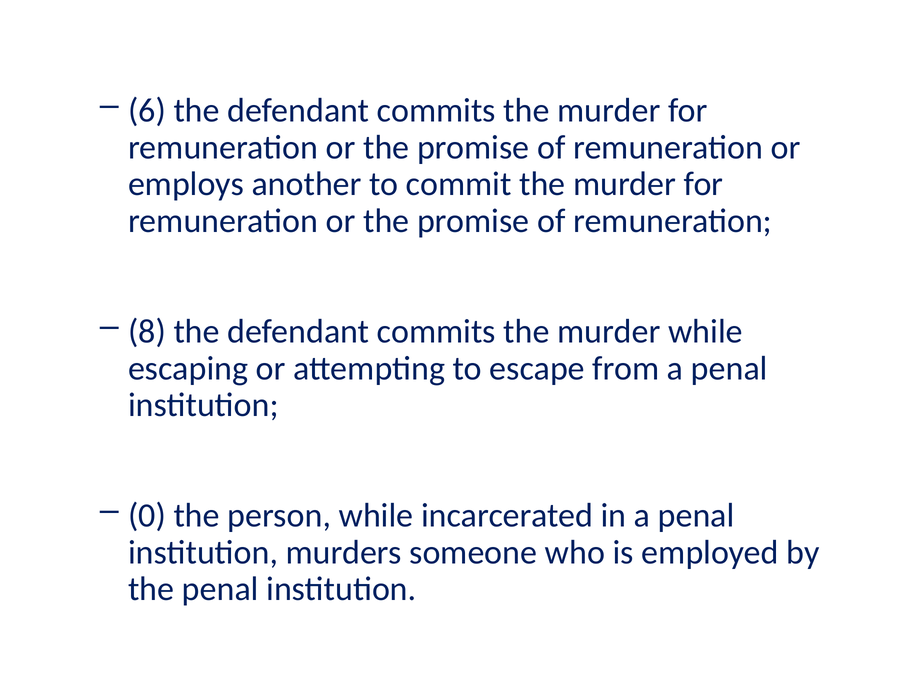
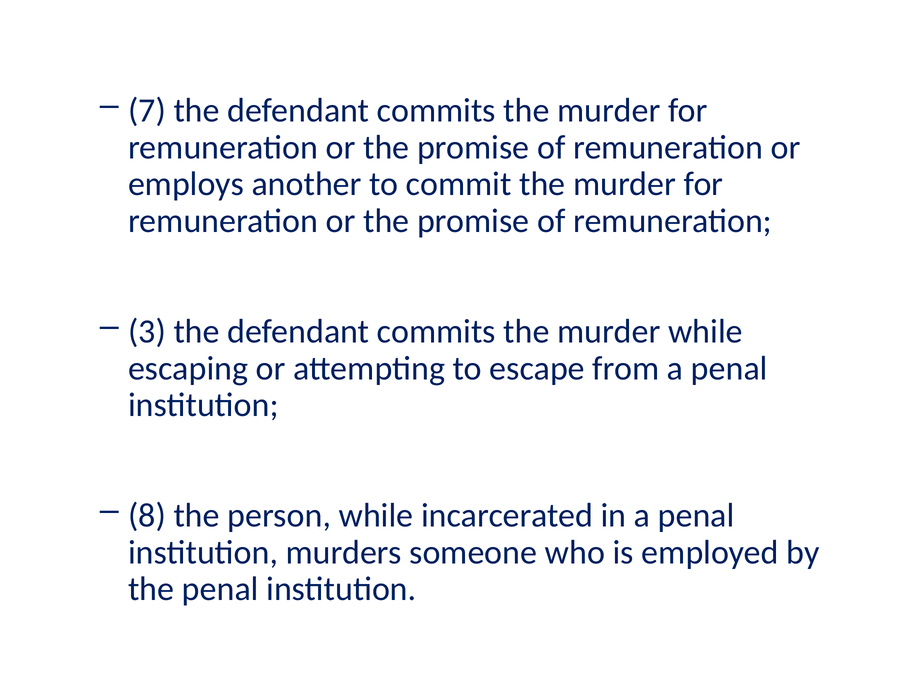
6: 6 -> 7
8: 8 -> 3
0: 0 -> 8
